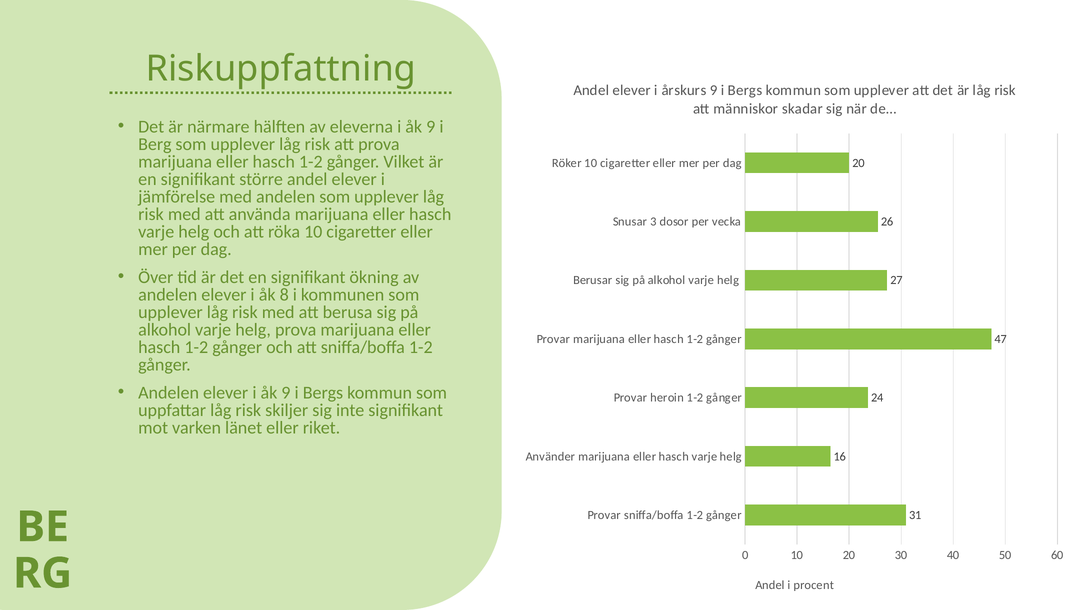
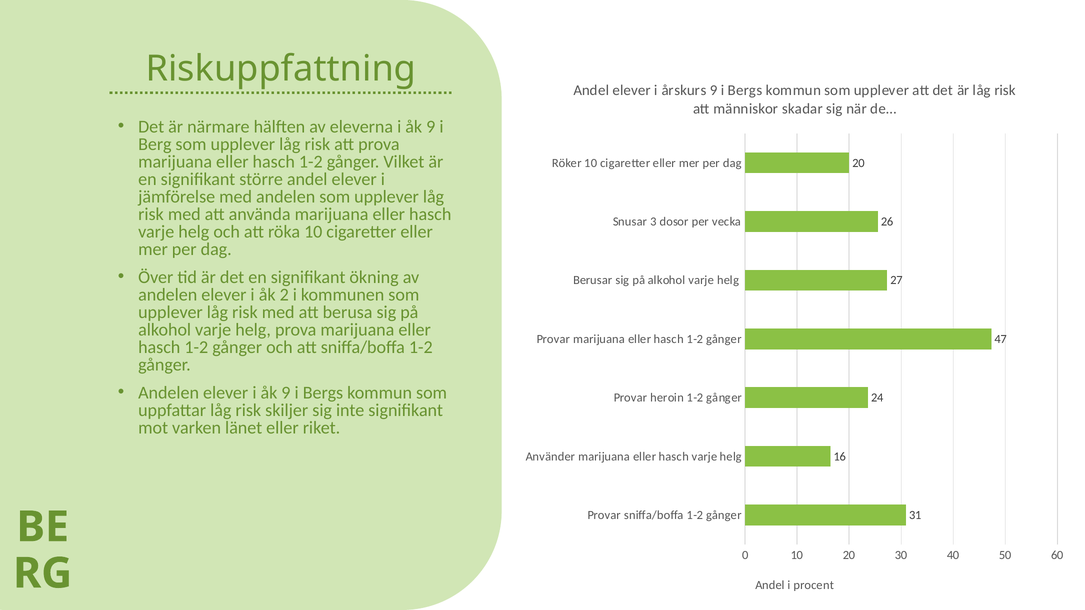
8: 8 -> 2
